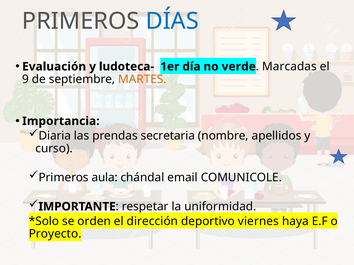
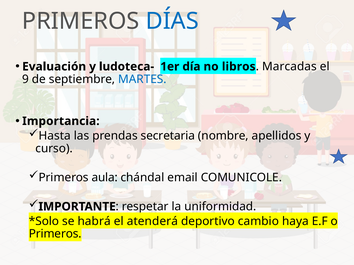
verde: verde -> libros
MARTES colour: orange -> blue
Diaria: Diaria -> Hasta
orden: orden -> habrá
dirección: dirección -> atenderá
viernes: viernes -> cambio
Proyecto at (55, 234): Proyecto -> Primeros
